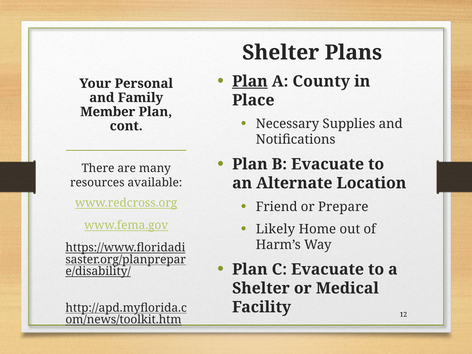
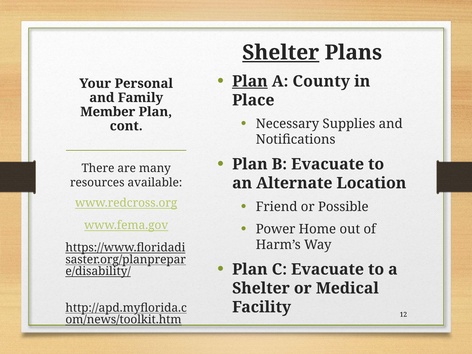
Shelter at (281, 53) underline: none -> present
Prepare: Prepare -> Possible
Likely: Likely -> Power
